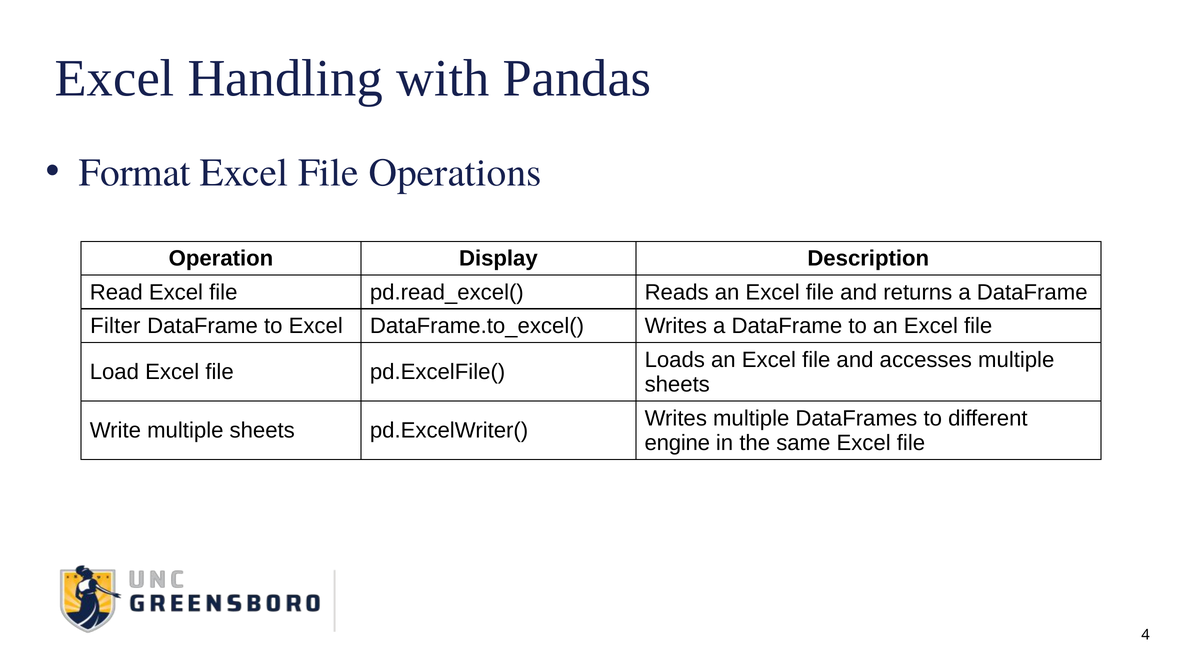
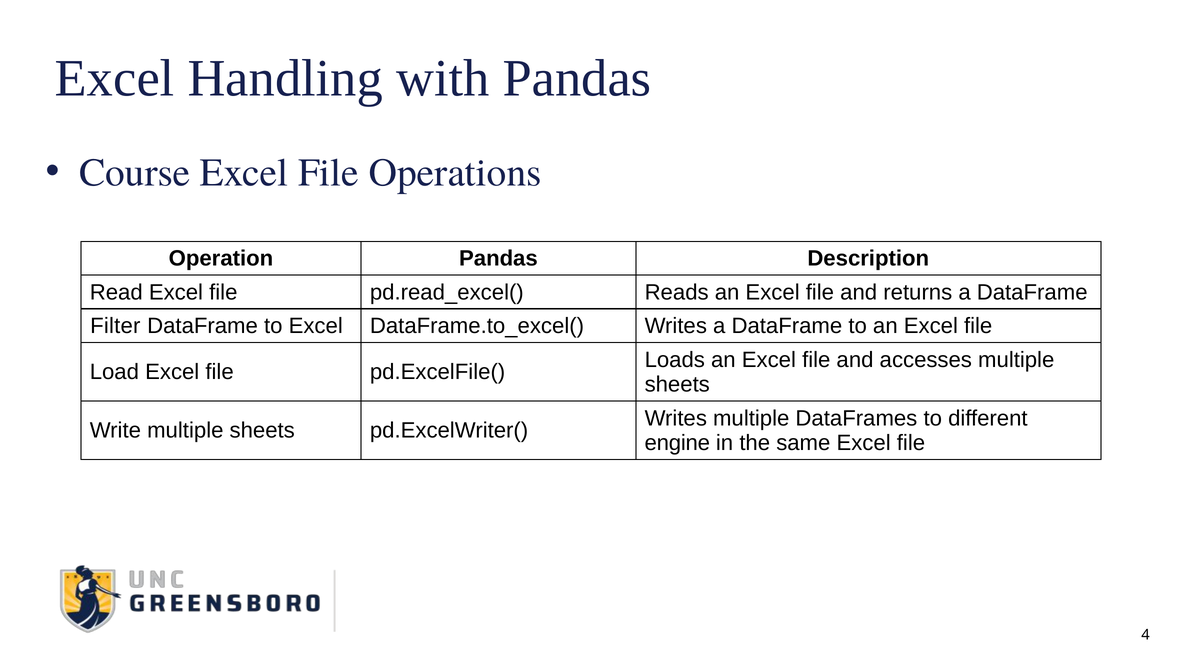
Format: Format -> Course
Operation Display: Display -> Pandas
